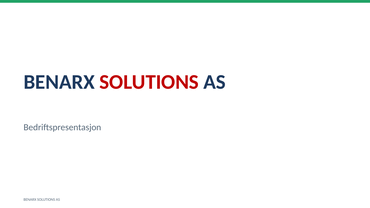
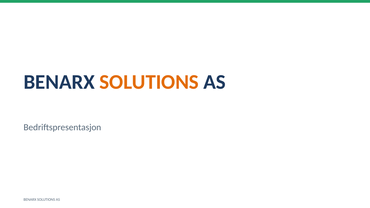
SOLUTIONS at (149, 82) colour: red -> orange
